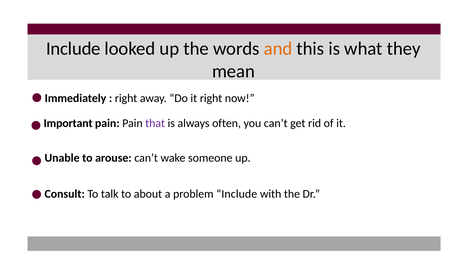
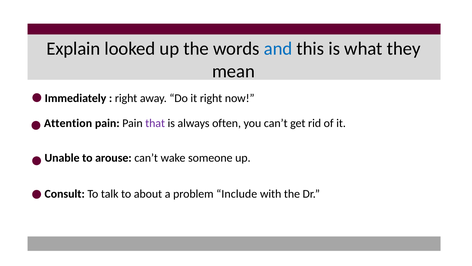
Include at (73, 49): Include -> Explain
and colour: orange -> blue
Important: Important -> Attention
